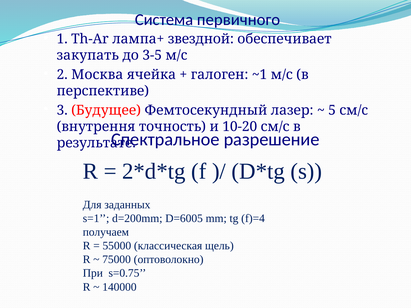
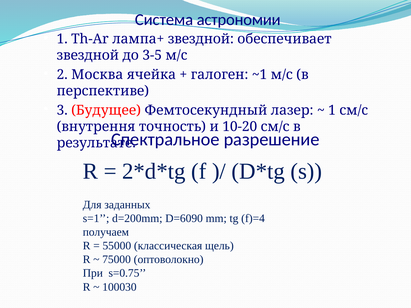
первичного: первичного -> астрономии
закупать at (88, 55): закупать -> звездной
5 at (332, 110): 5 -> 1
D=6005: D=6005 -> D=6090
140000: 140000 -> 100030
